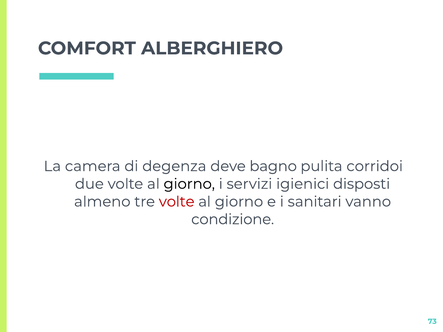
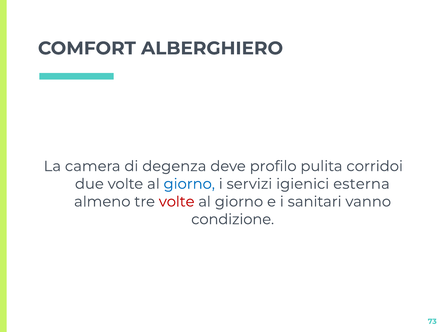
bagno: bagno -> profilo
giorno at (189, 184) colour: black -> blue
disposti: disposti -> esterna
